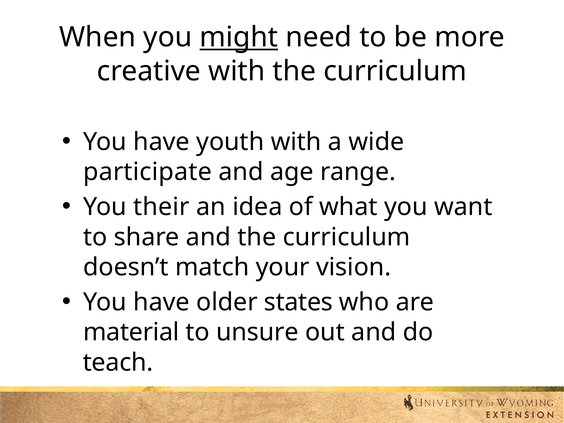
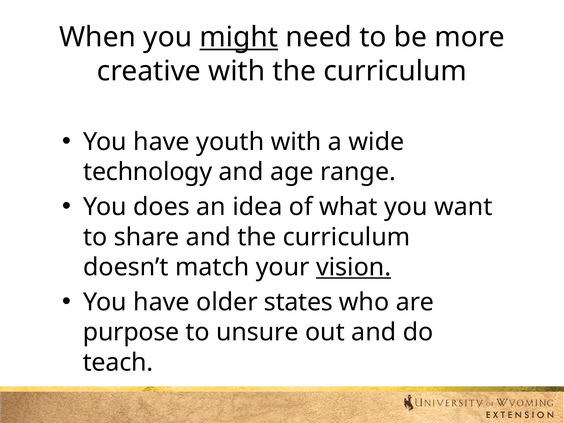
participate: participate -> technology
their: their -> does
vision underline: none -> present
material: material -> purpose
